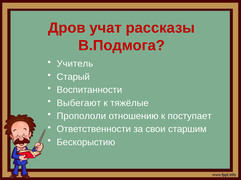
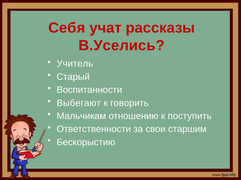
Дров: Дров -> Себя
В.Подмога: В.Подмога -> В.Уселись
тяжёлые: тяжёлые -> говорить
Пропололи: Пропололи -> Мальчикам
поступает: поступает -> поступить
